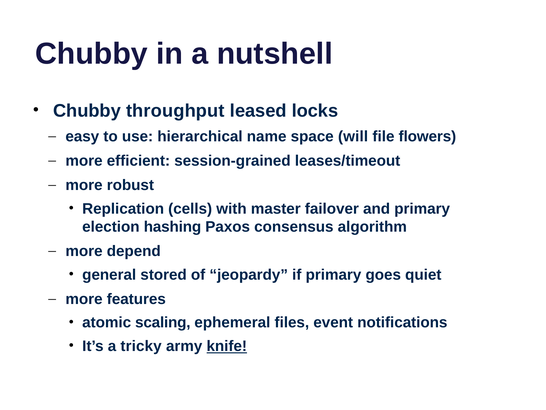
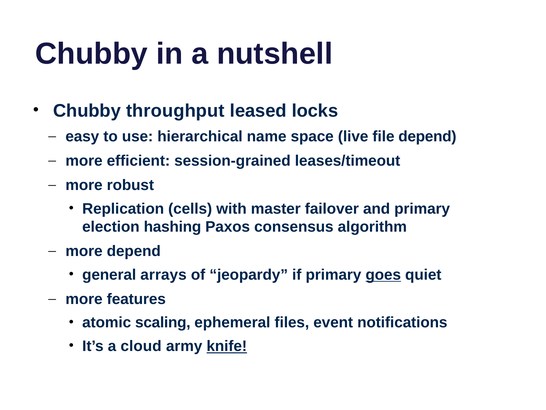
will: will -> live
file flowers: flowers -> depend
stored: stored -> arrays
goes underline: none -> present
tricky: tricky -> cloud
